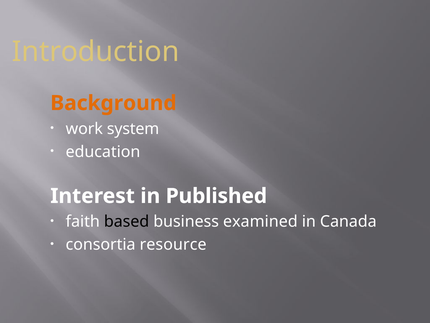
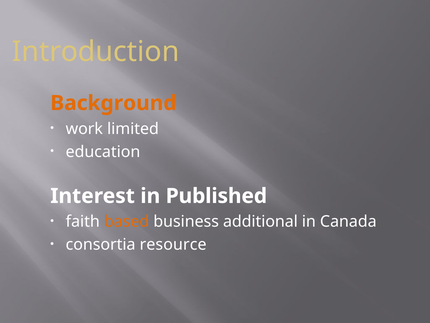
system: system -> limited
based colour: black -> orange
examined: examined -> additional
